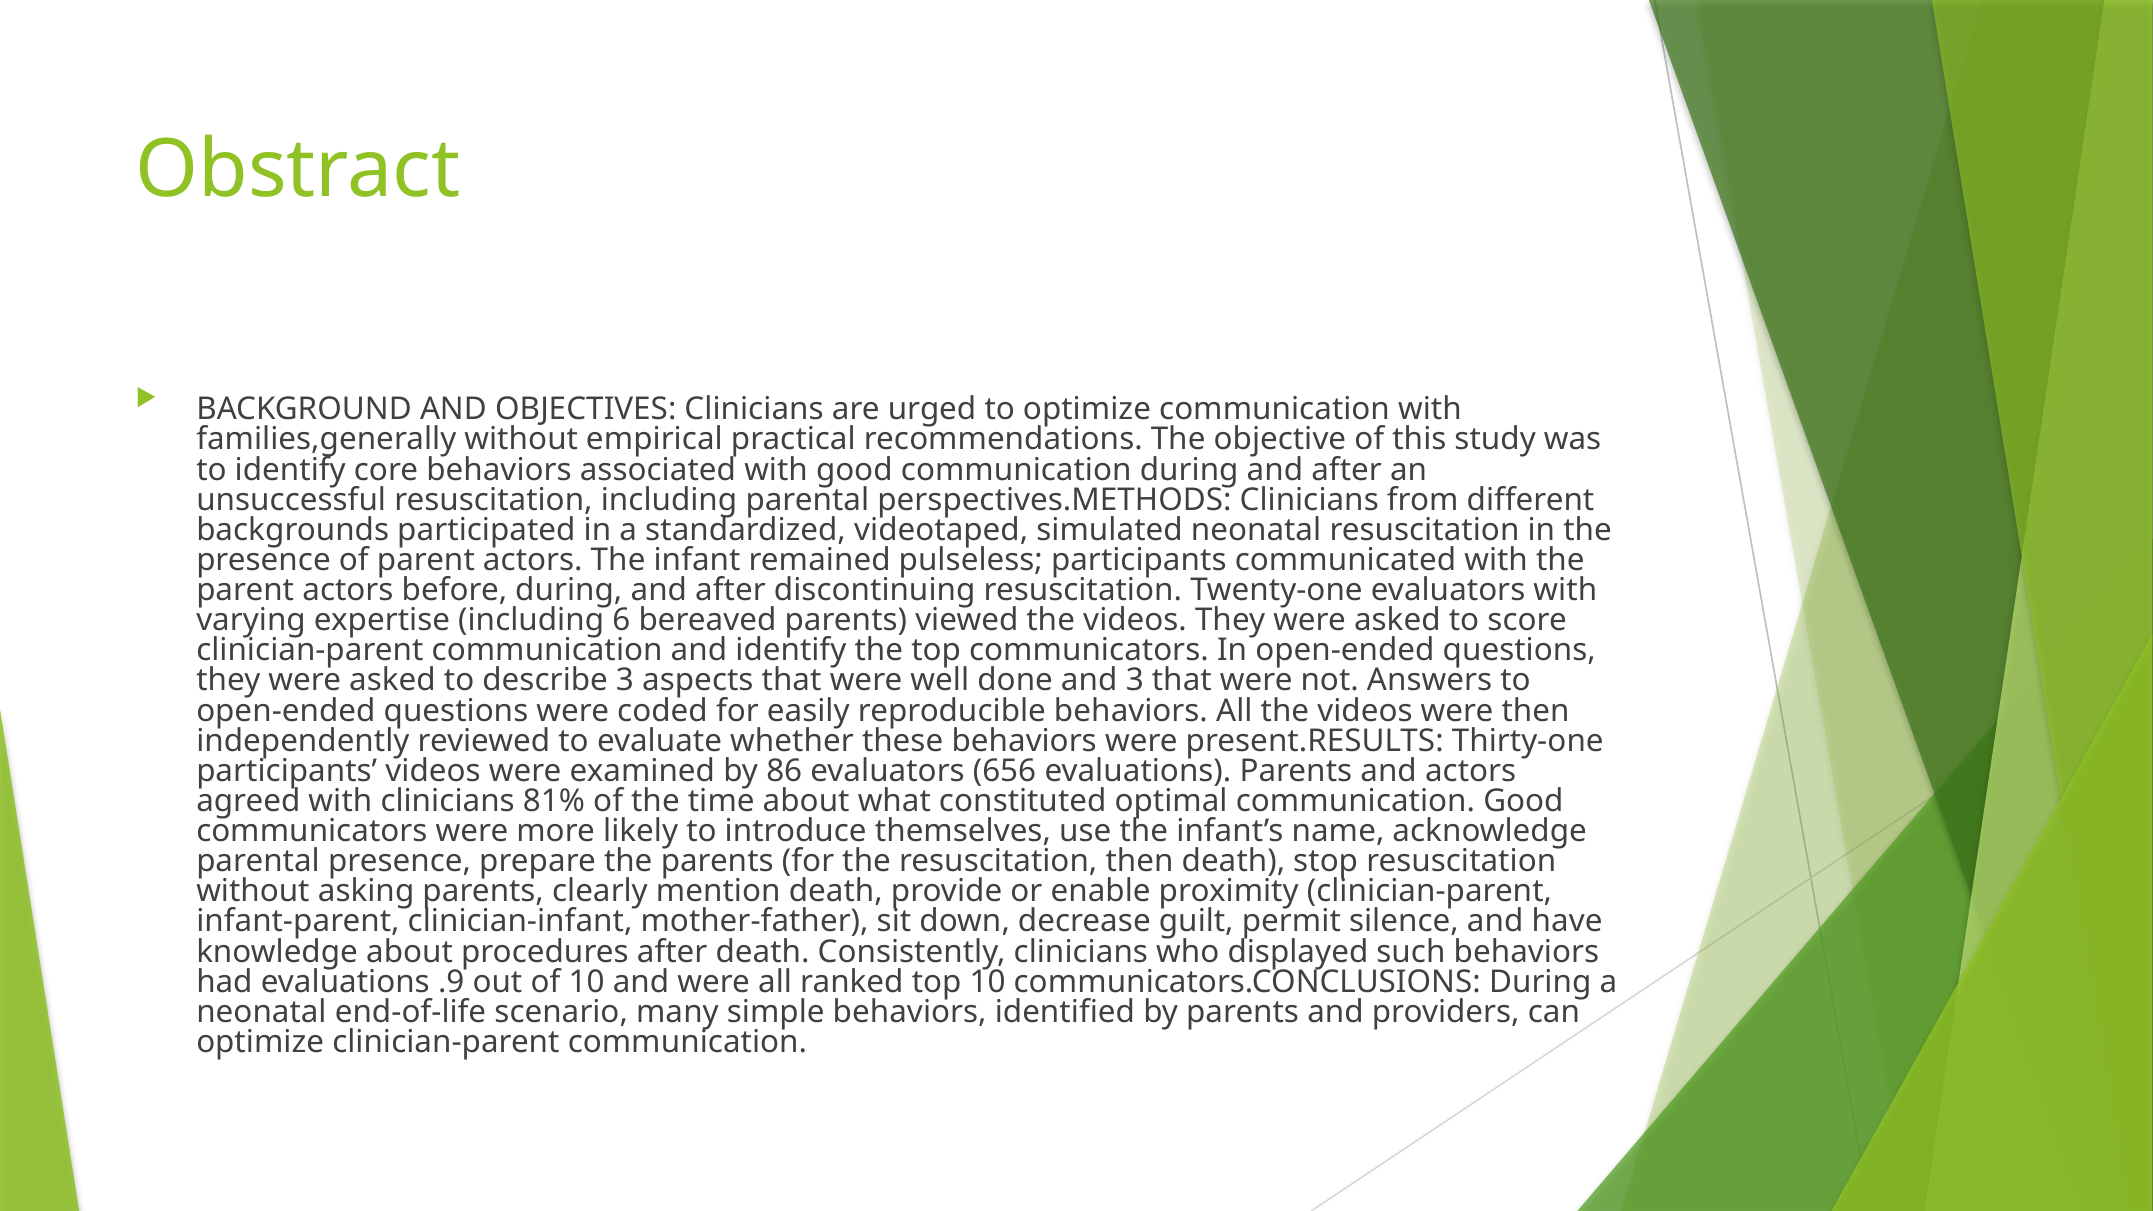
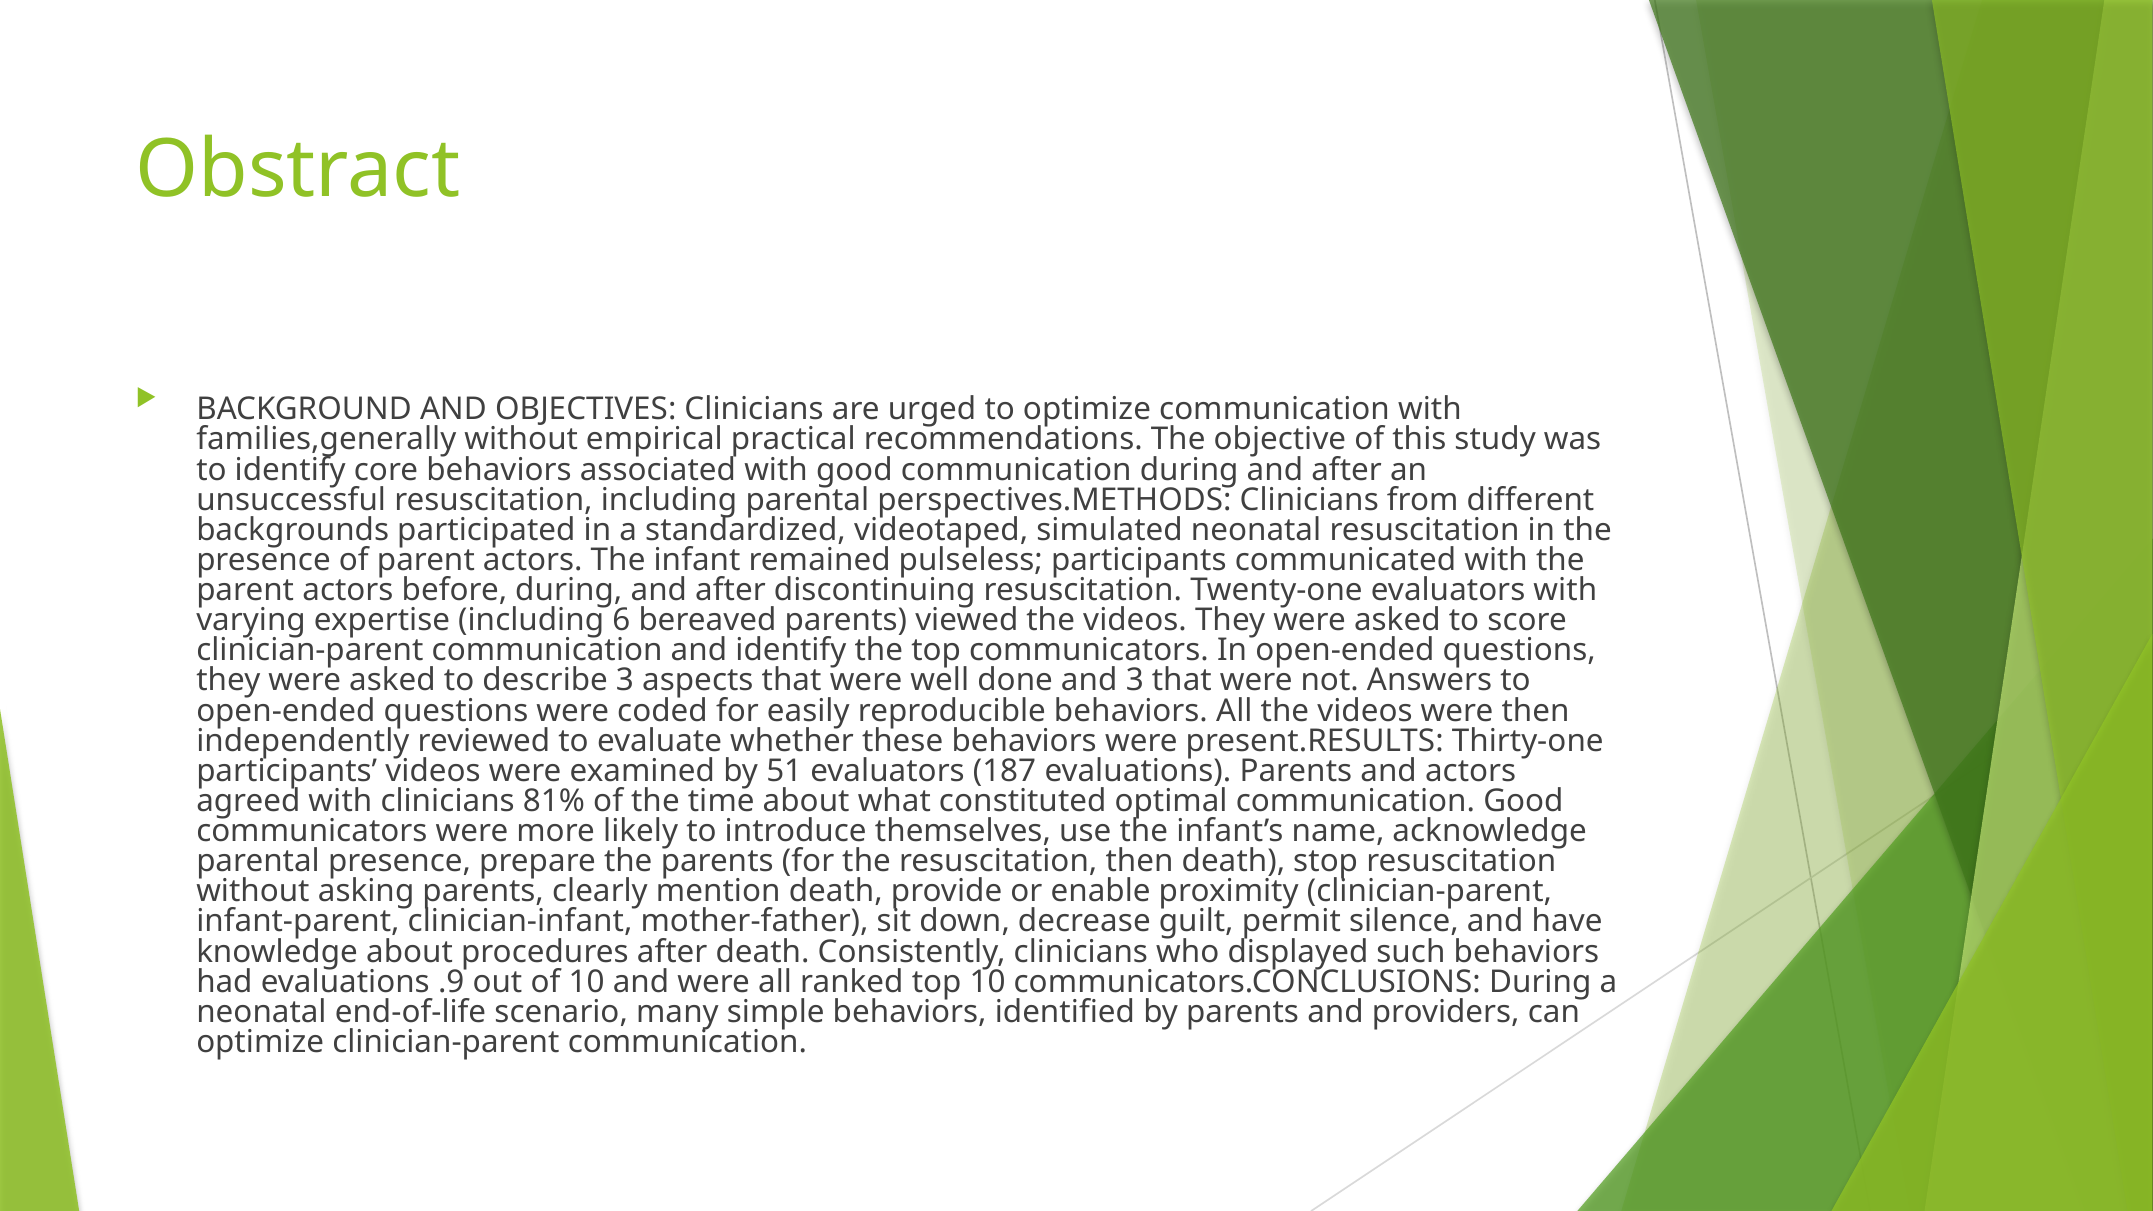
86: 86 -> 51
656: 656 -> 187
